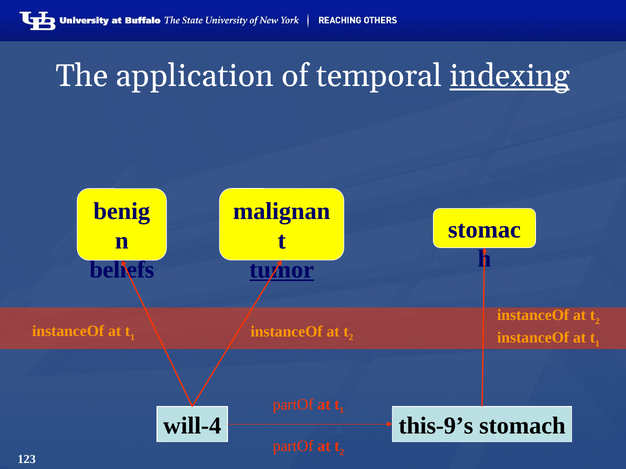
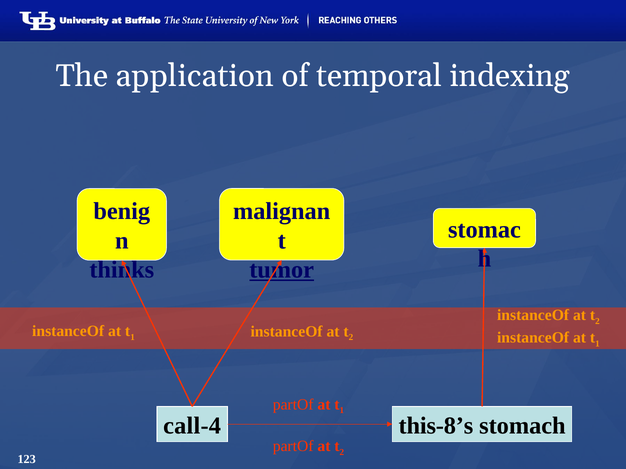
indexing underline: present -> none
beliefs: beliefs -> thinks
will-4: will-4 -> call-4
this-9’s: this-9’s -> this-8’s
